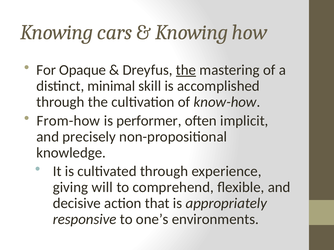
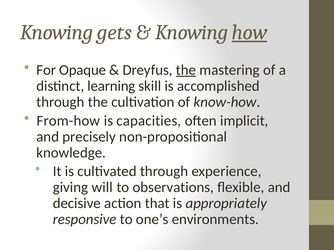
cars: cars -> gets
how underline: none -> present
minimal: minimal -> learning
performer: performer -> capacities
comprehend: comprehend -> observations
